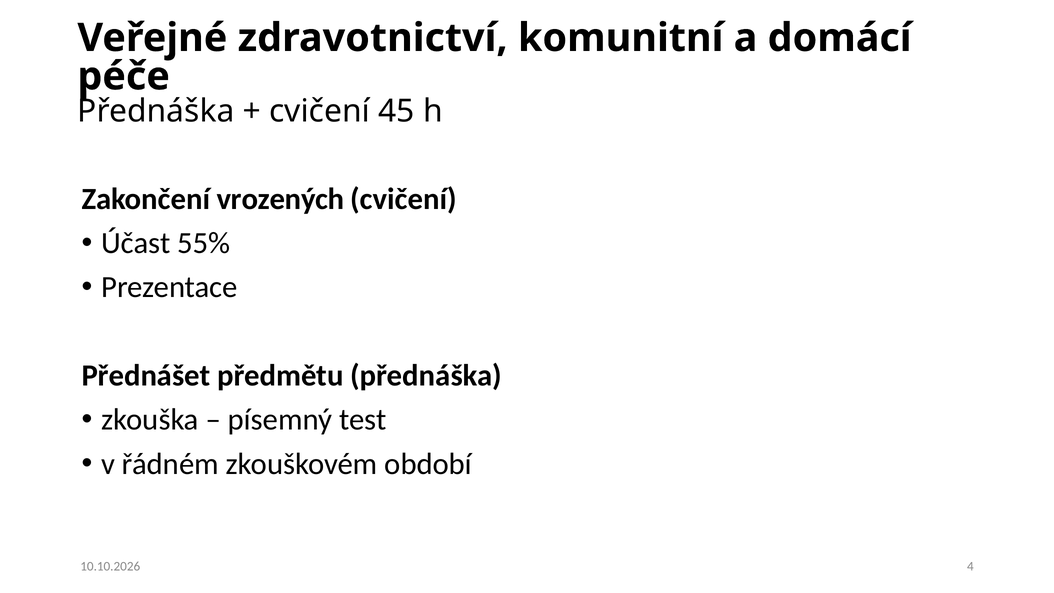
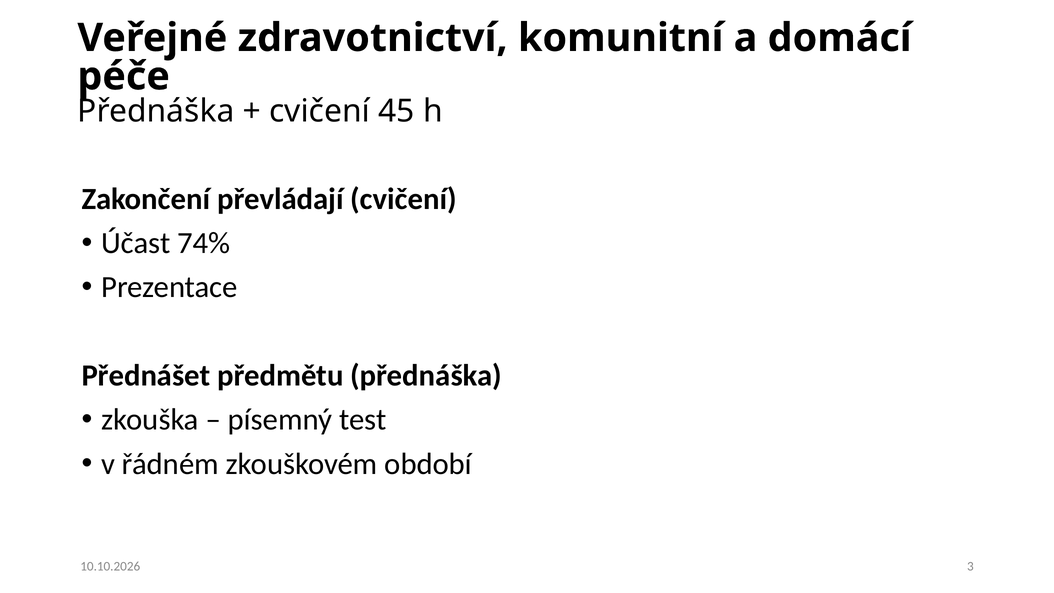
vrozených: vrozených -> převládají
55%: 55% -> 74%
4: 4 -> 3
